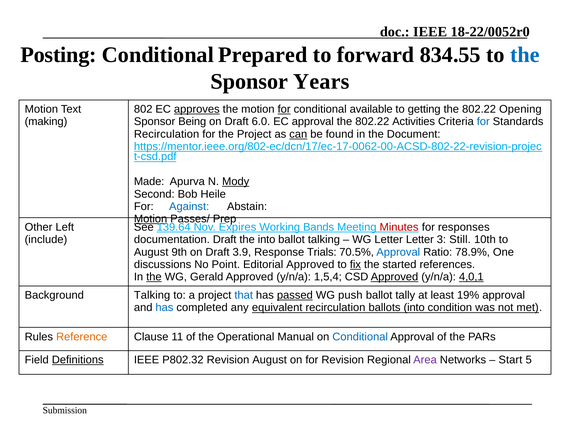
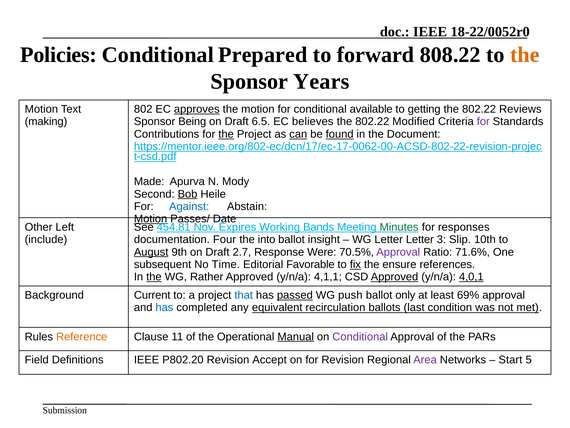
Posting: Posting -> Policies
834.55: 834.55 -> 808.22
the at (525, 55) colour: blue -> orange
for at (284, 109) underline: present -> none
Opening: Opening -> Reviews
6.0: 6.0 -> 6.5
EC approval: approval -> believes
Activities: Activities -> Modified
for at (483, 121) colour: blue -> purple
Recirculation at (167, 134): Recirculation -> Contributions
the at (226, 134) underline: none -> present
found underline: none -> present
Mody underline: present -> none
Bob underline: none -> present
Prep: Prep -> Date
139.64: 139.64 -> 454.81
Minutes colour: red -> green
documentation Draft: Draft -> Four
ballot talking: talking -> insight
Still: Still -> Slip
August at (151, 252) underline: none -> present
3.9: 3.9 -> 2.7
Trials: Trials -> Were
Approval at (398, 252) colour: blue -> purple
78.9%: 78.9% -> 71.6%
discussions: discussions -> subsequent
Point: Point -> Time
Editorial Approved: Approved -> Favorable
started: started -> ensure
Gerald: Gerald -> Rather
1,5,4: 1,5,4 -> 4,1,1
Background Talking: Talking -> Current
tally: tally -> only
19%: 19% -> 69%
ballots into: into -> last
Manual underline: none -> present
Conditional at (360, 336) colour: blue -> purple
Definitions underline: present -> none
P802.32: P802.32 -> P802.20
Revision August: August -> Accept
